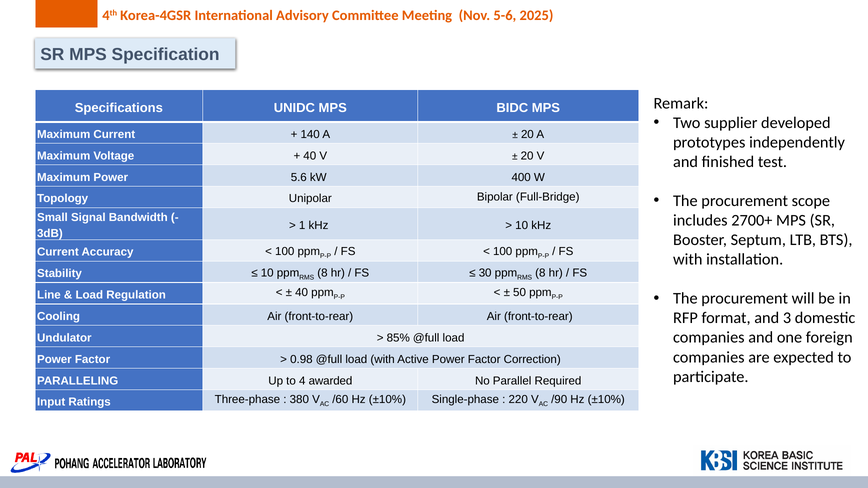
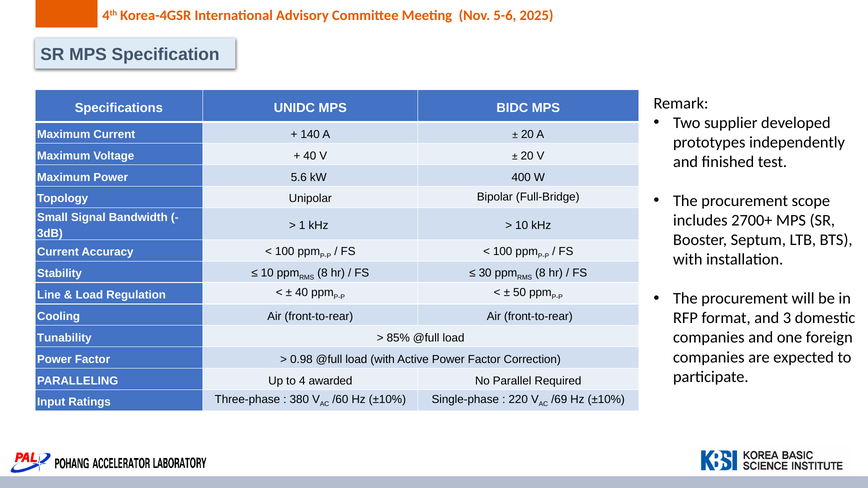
Undulator: Undulator -> Tunability
/90: /90 -> /69
